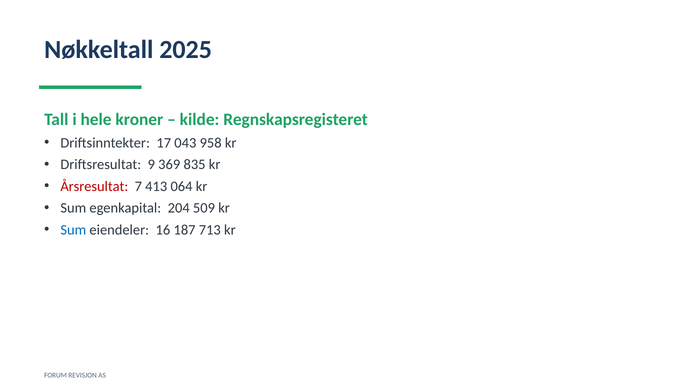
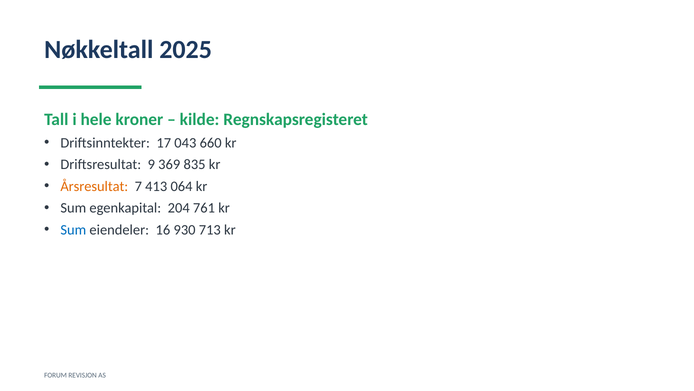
958: 958 -> 660
Årsresultat colour: red -> orange
509: 509 -> 761
187: 187 -> 930
